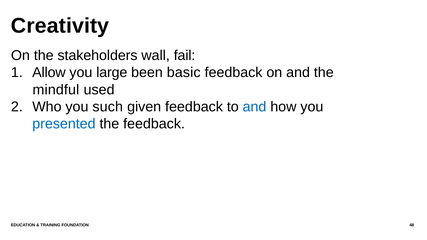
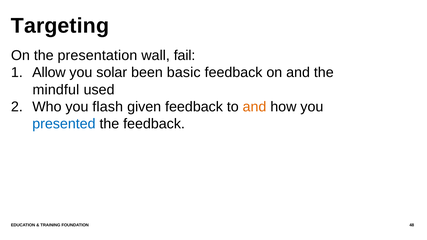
Creativity: Creativity -> Targeting
stakeholders: stakeholders -> presentation
large: large -> solar
such: such -> flash
and at (255, 107) colour: blue -> orange
